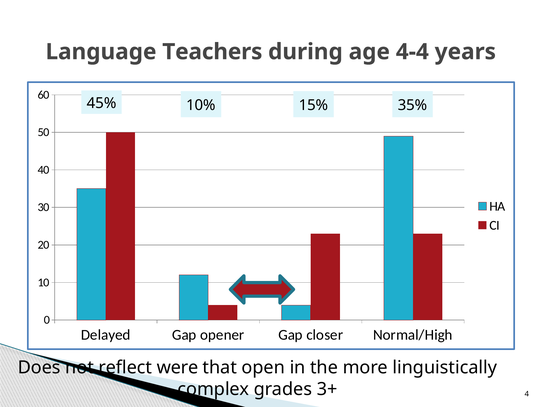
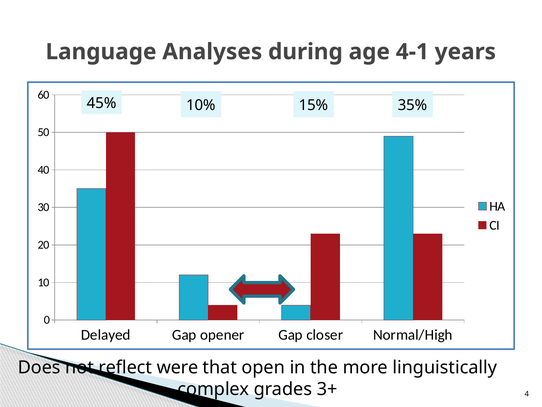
Teachers: Teachers -> Analyses
4-4: 4-4 -> 4-1
